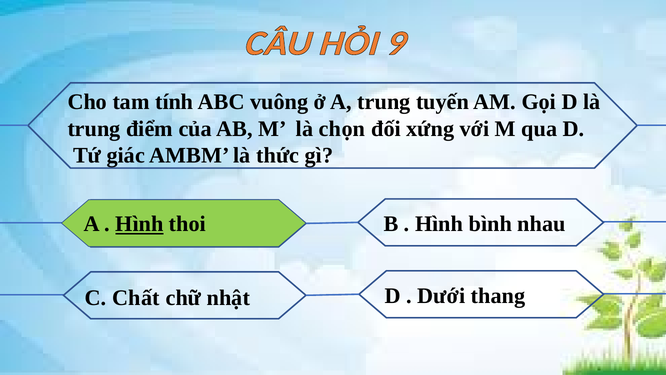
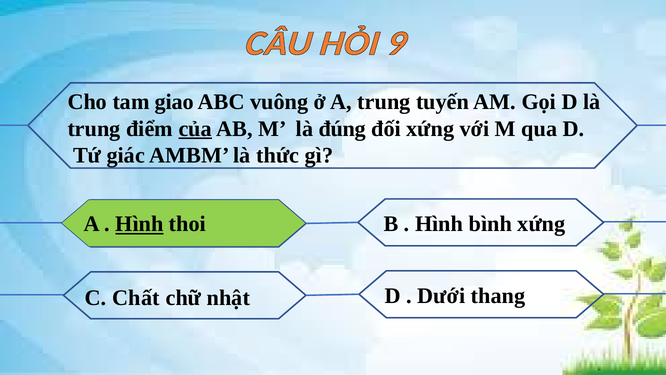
tính: tính -> giao
của underline: none -> present
chọn: chọn -> đúng
bình nhau: nhau -> xứng
